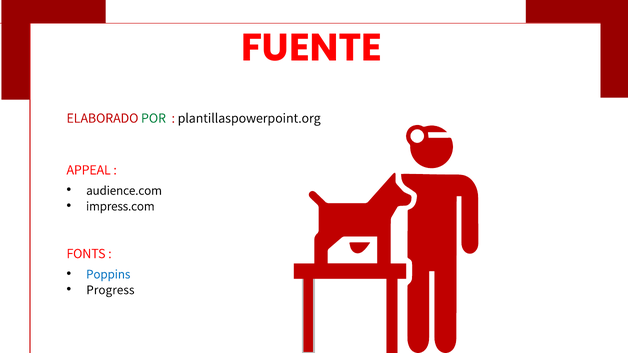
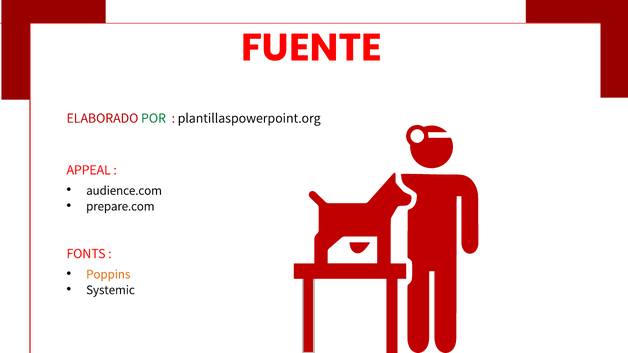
impress.com: impress.com -> prepare.com
Poppins colour: blue -> orange
Progress: Progress -> Systemic
